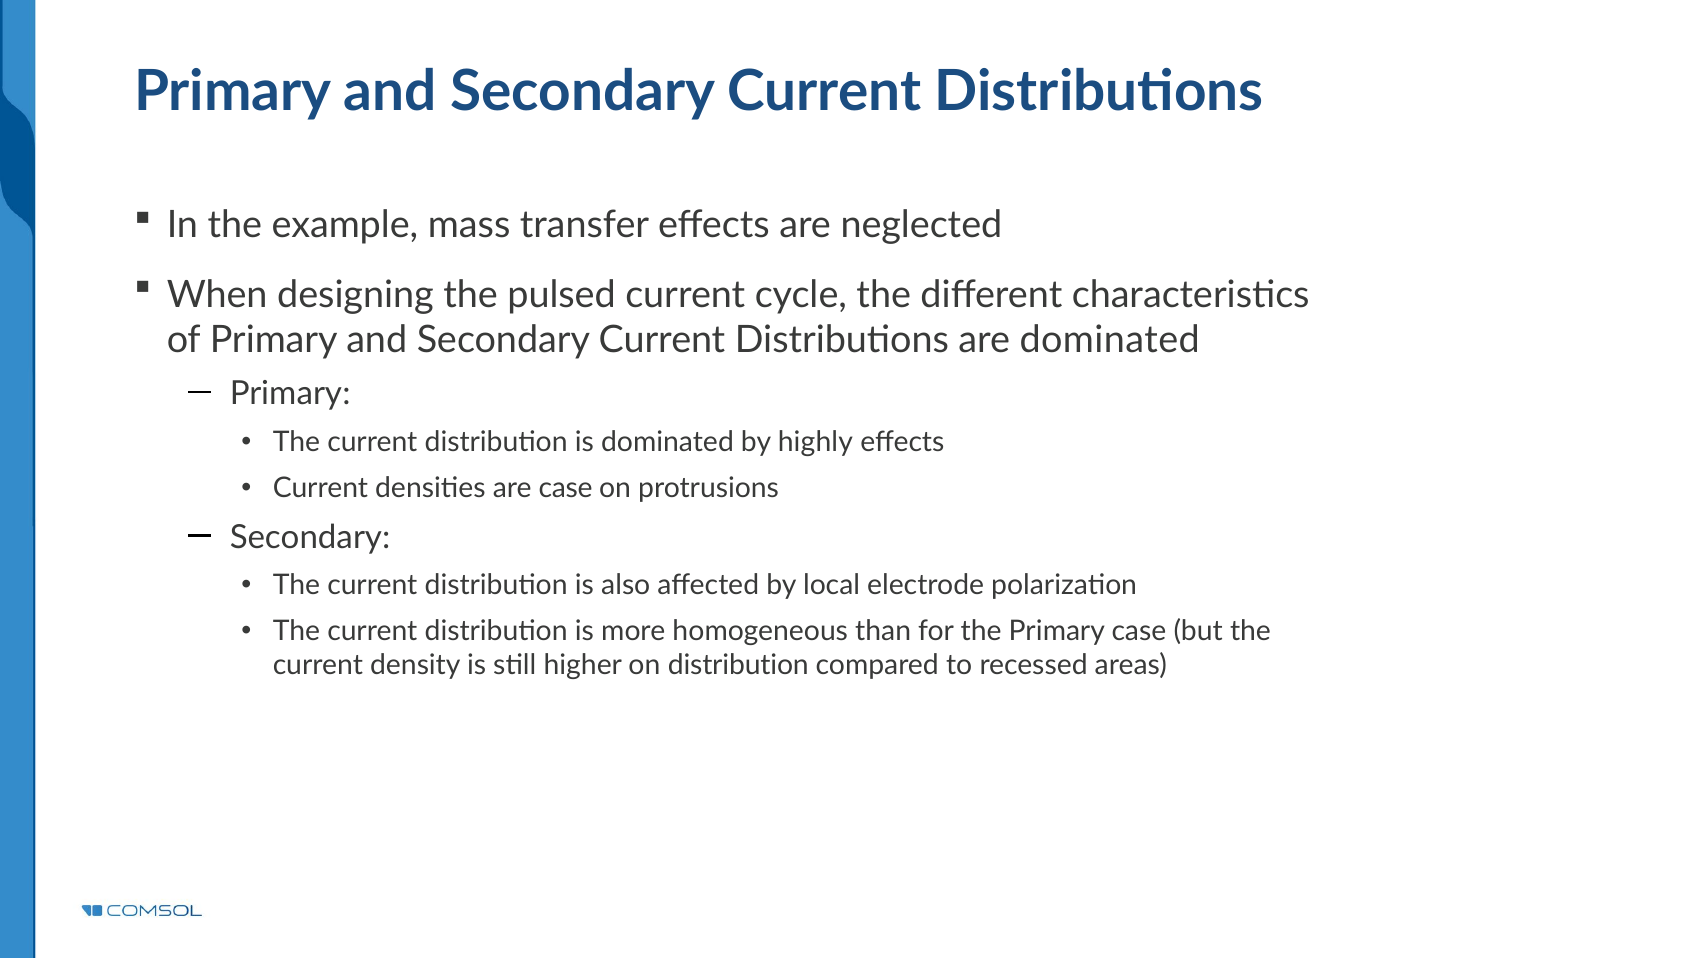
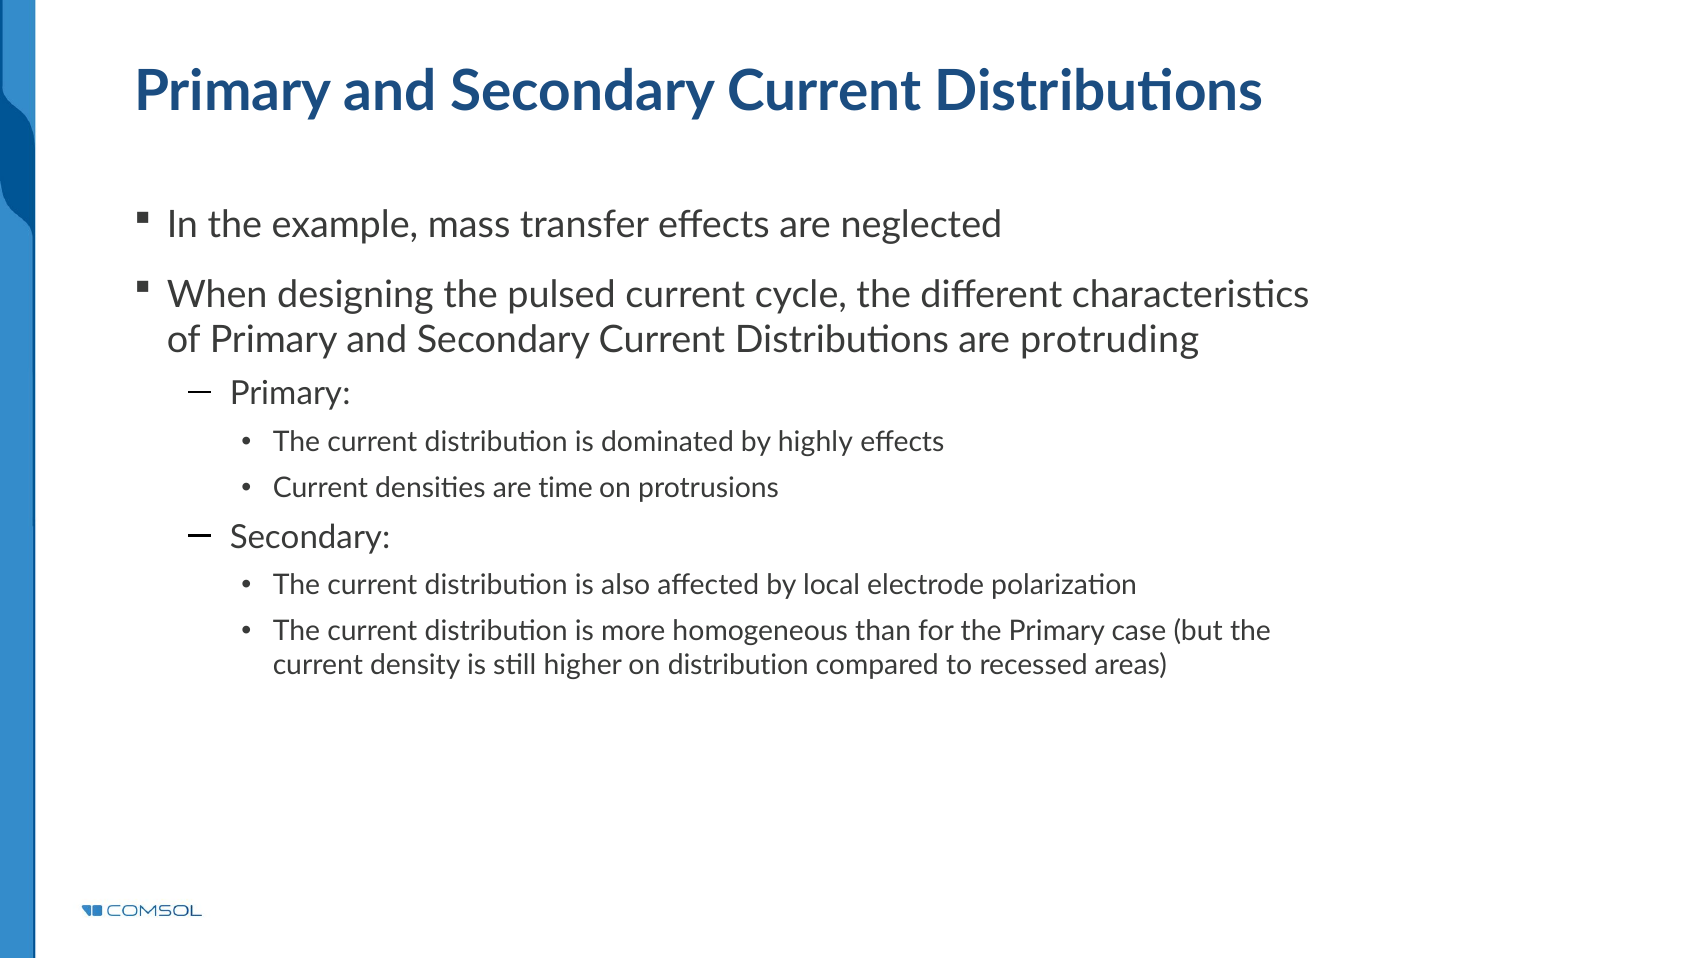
are dominated: dominated -> protruding
are case: case -> time
